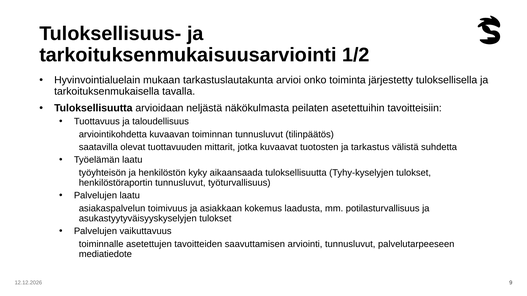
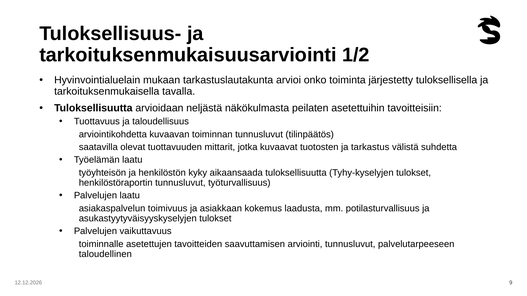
mediatiedote: mediatiedote -> taloudellinen
